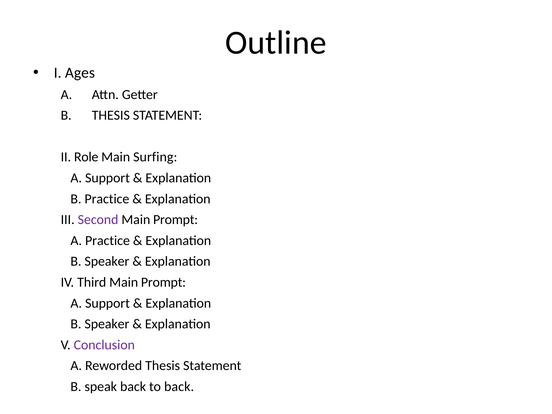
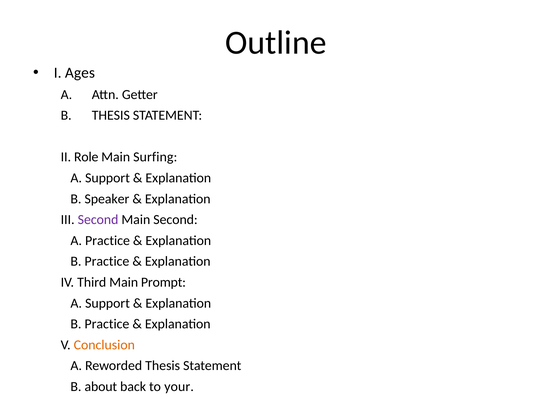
B Practice: Practice -> Speaker
Prompt at (176, 220): Prompt -> Second
Speaker at (107, 261): Speaker -> Practice
Speaker at (107, 324): Speaker -> Practice
Conclusion colour: purple -> orange
speak: speak -> about
to back: back -> your
